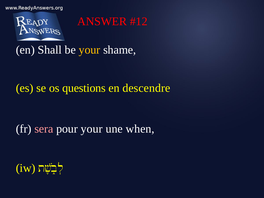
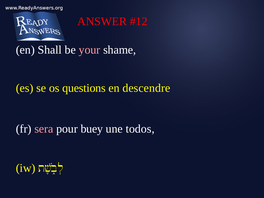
your at (90, 50) colour: yellow -> pink
pour your: your -> buey
when: when -> todos
